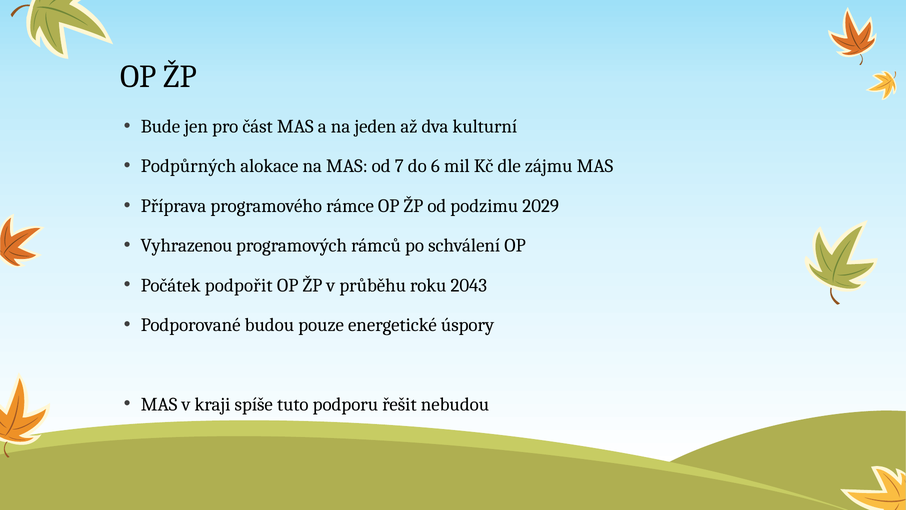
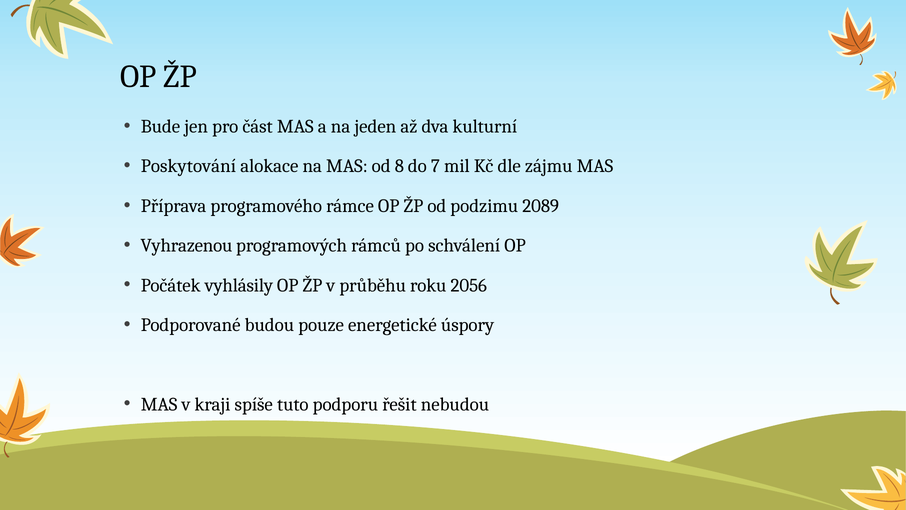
Podpůrných: Podpůrných -> Poskytování
7: 7 -> 8
6: 6 -> 7
2029: 2029 -> 2089
podpořit: podpořit -> vyhlásily
2043: 2043 -> 2056
